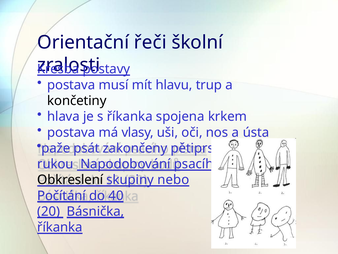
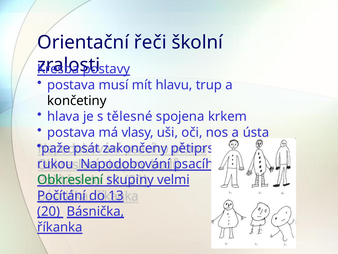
s říkanka: říkanka -> tělesné
Obkreslení colour: black -> green
nebo: nebo -> velmi
40: 40 -> 13
